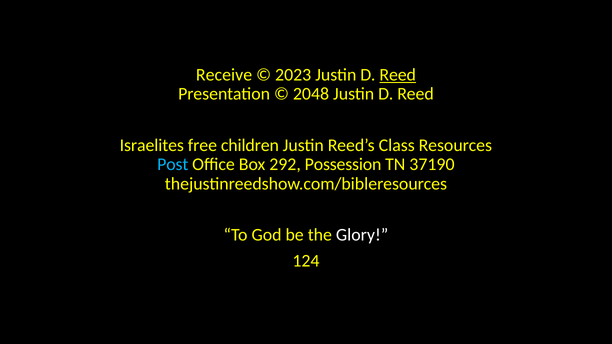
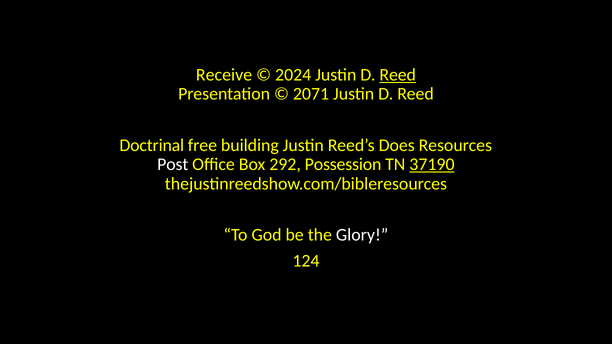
2023: 2023 -> 2024
2048: 2048 -> 2071
Israelites: Israelites -> Doctrinal
children: children -> building
Class: Class -> Does
Post colour: light blue -> white
37190 underline: none -> present
